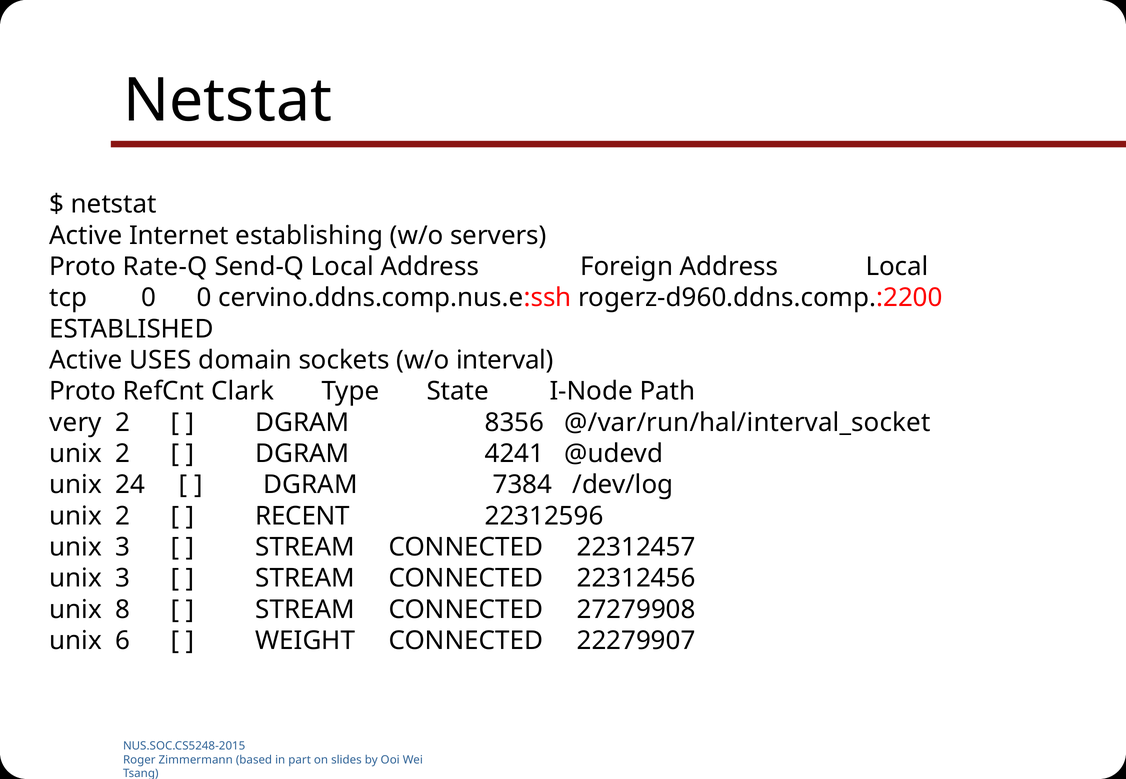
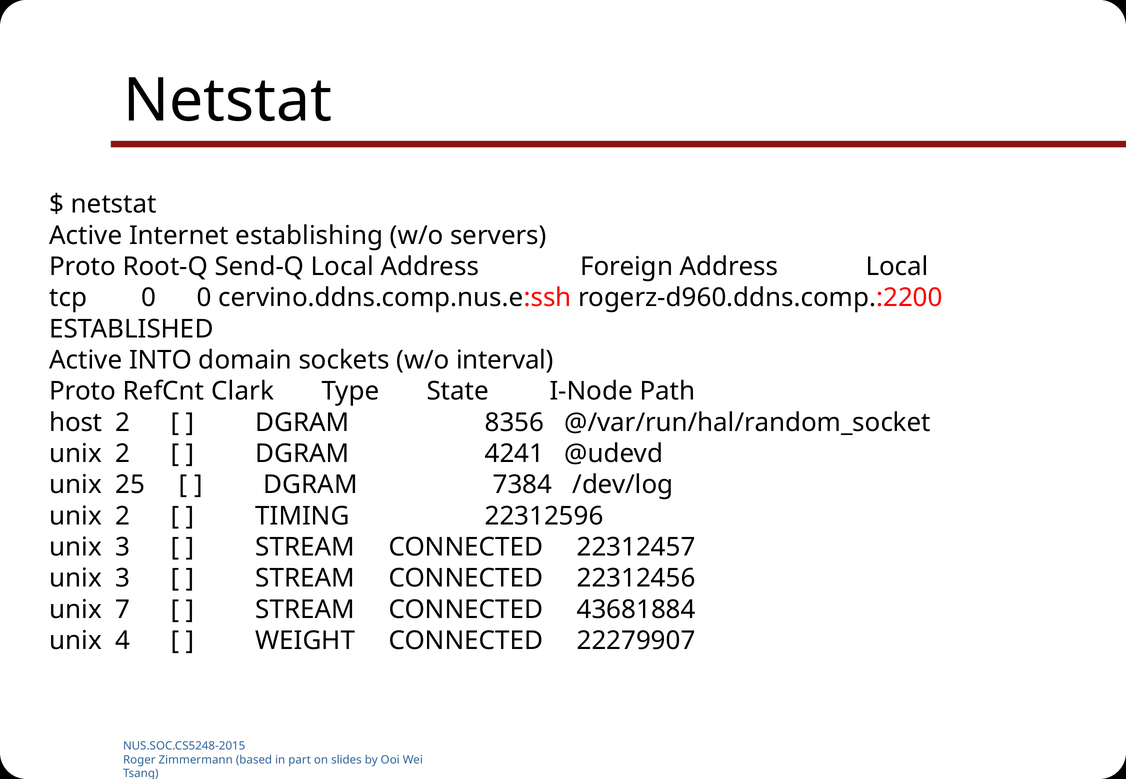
Rate-Q: Rate-Q -> Root-Q
USES: USES -> INTO
very: very -> host
@/var/run/hal/interval_socket: @/var/run/hal/interval_socket -> @/var/run/hal/random_socket
24: 24 -> 25
RECENT: RECENT -> TIMING
8: 8 -> 7
27279908: 27279908 -> 43681884
6: 6 -> 4
